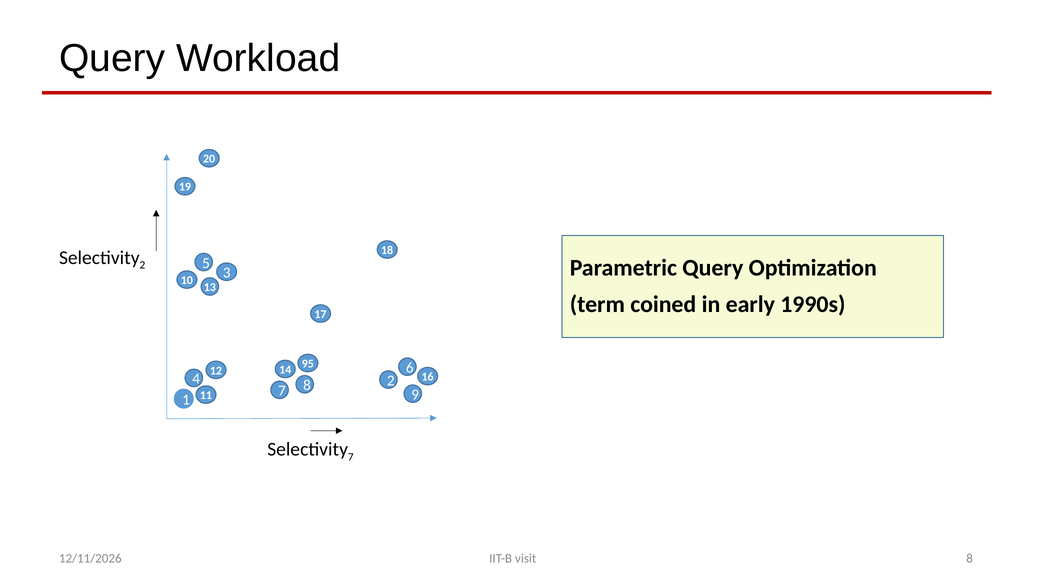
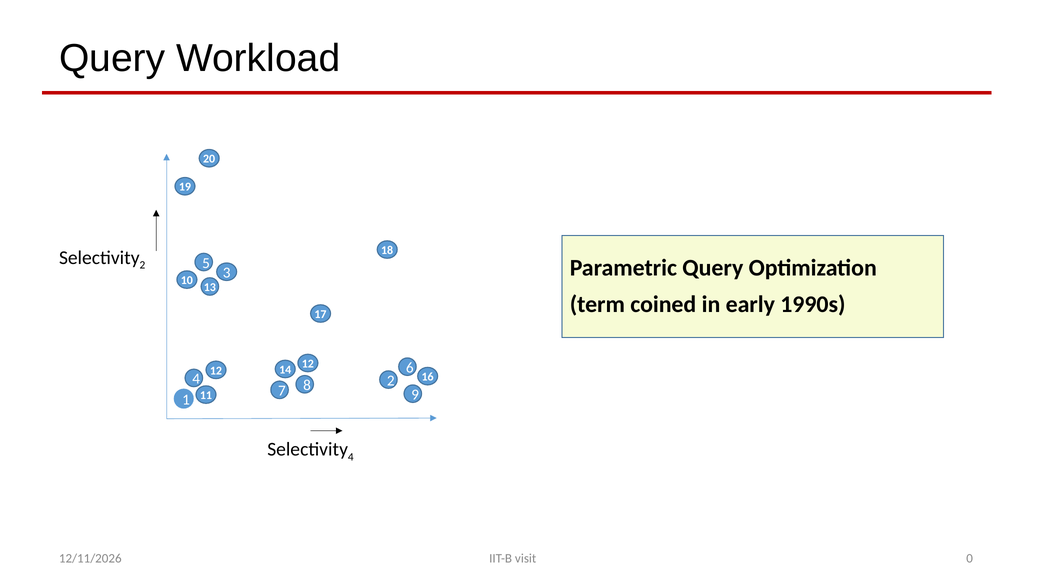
14 95: 95 -> 12
7 at (351, 458): 7 -> 4
visit 8: 8 -> 0
